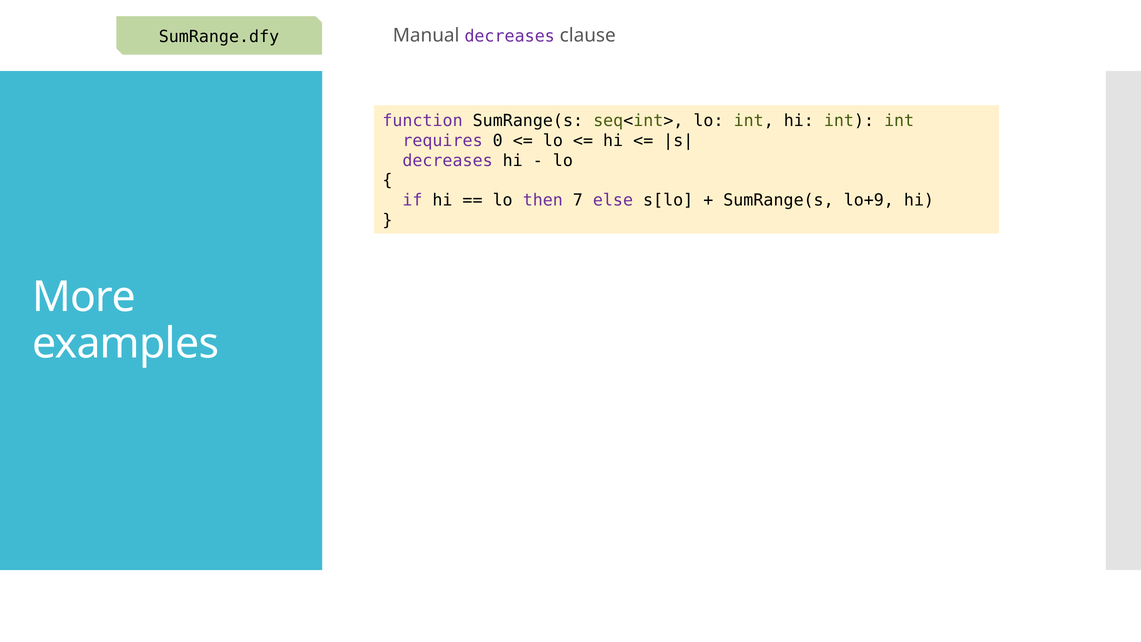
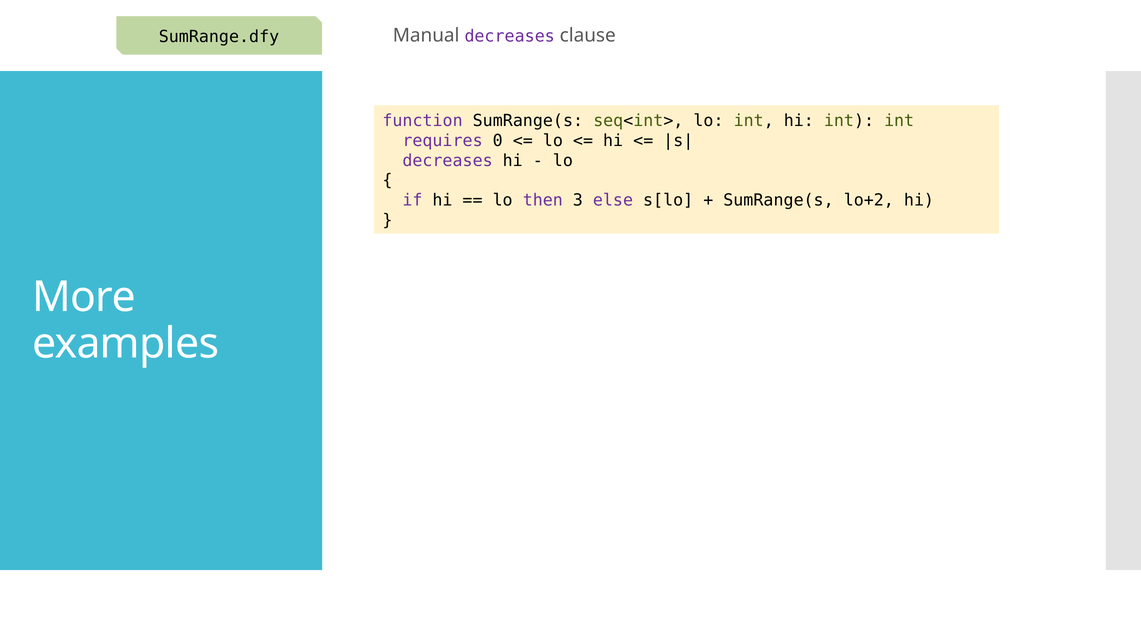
7: 7 -> 3
lo+9: lo+9 -> lo+2
